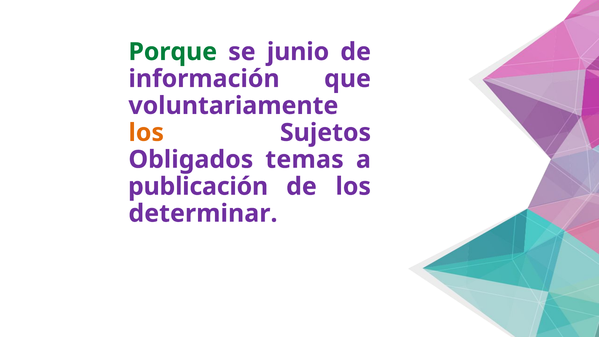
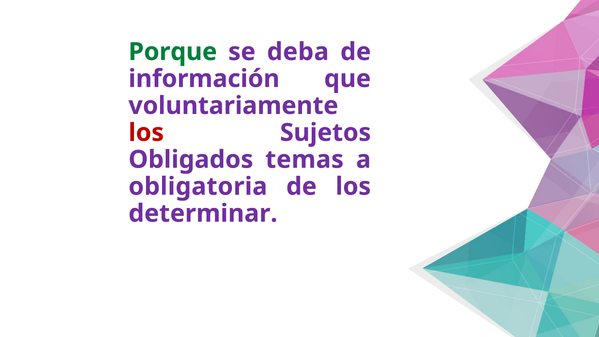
junio: junio -> deba
los at (146, 133) colour: orange -> red
publicación: publicación -> obligatoria
